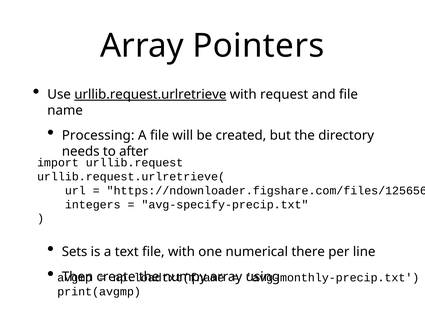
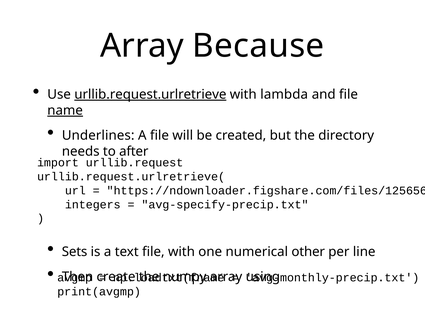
Pointers: Pointers -> Because
request: request -> lambda
name underline: none -> present
Processing: Processing -> Underlines
there: there -> other
